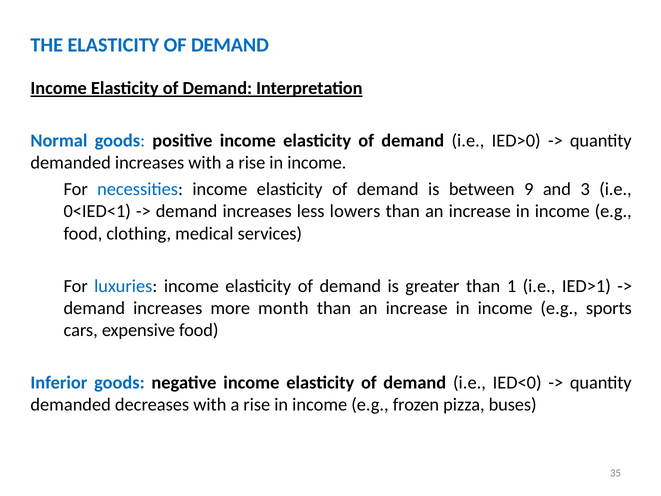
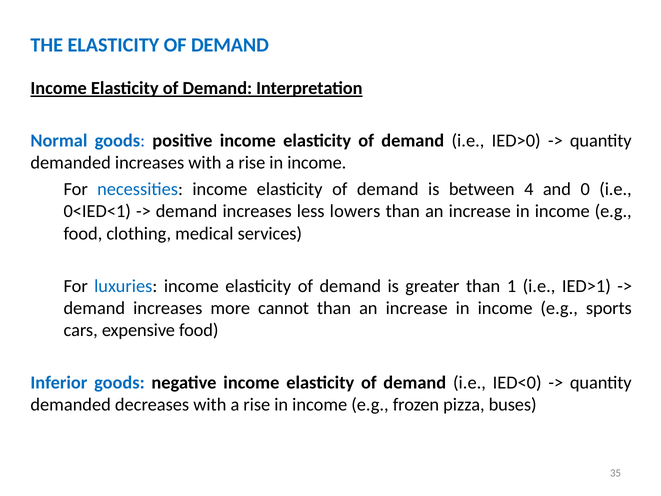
9: 9 -> 4
3: 3 -> 0
month: month -> cannot
